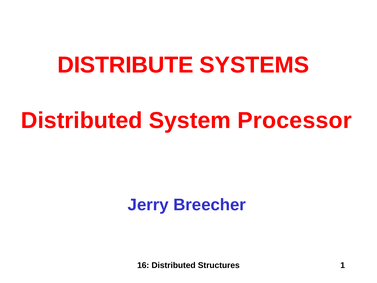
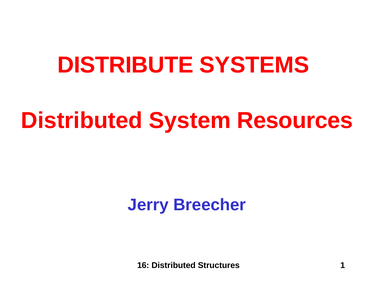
Processor: Processor -> Resources
